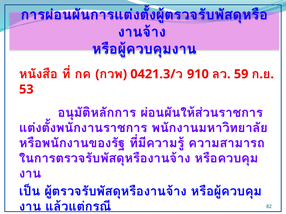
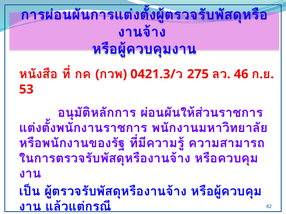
910: 910 -> 275
59: 59 -> 46
